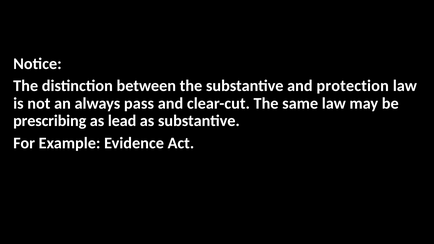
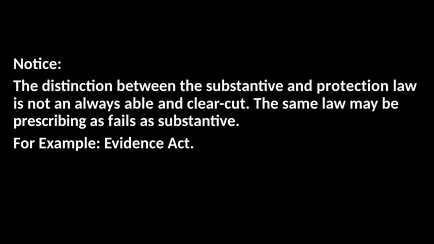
pass: pass -> able
lead: lead -> fails
